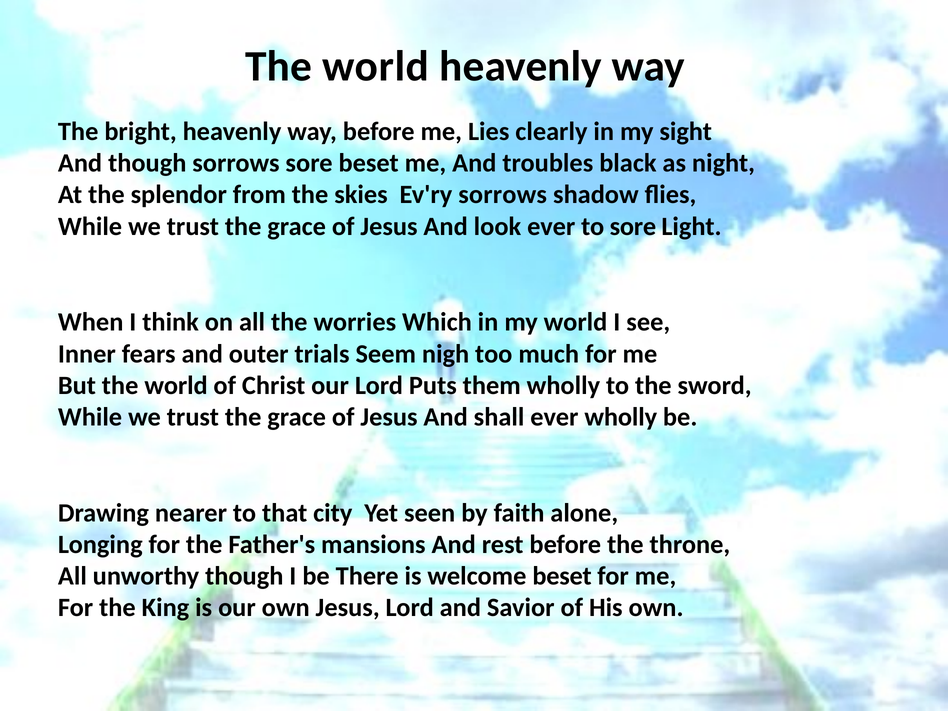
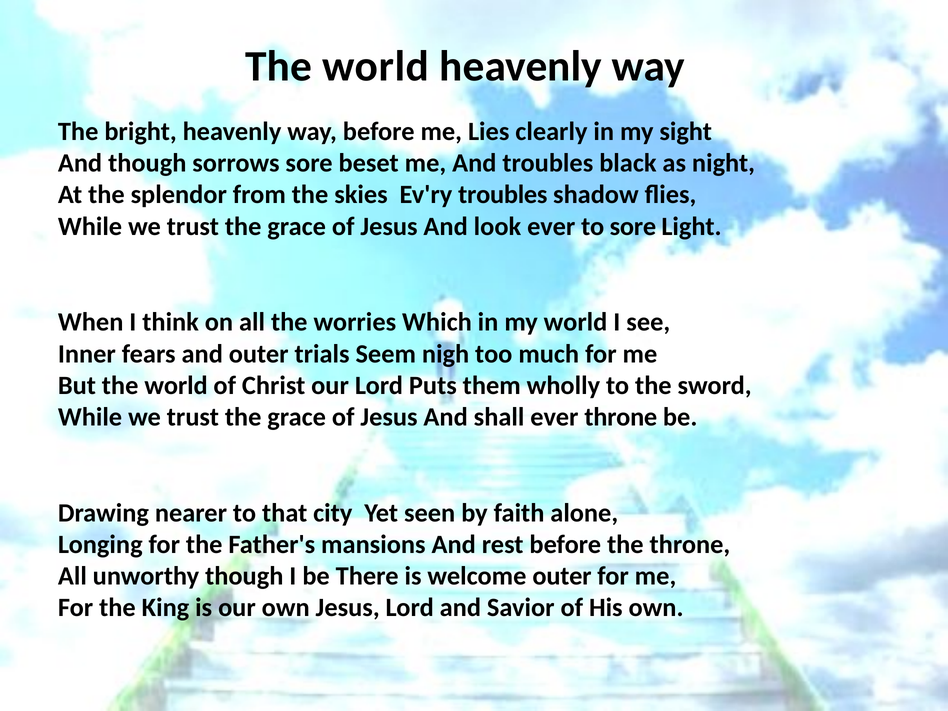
Ev'ry sorrows: sorrows -> troubles
ever wholly: wholly -> throne
welcome beset: beset -> outer
